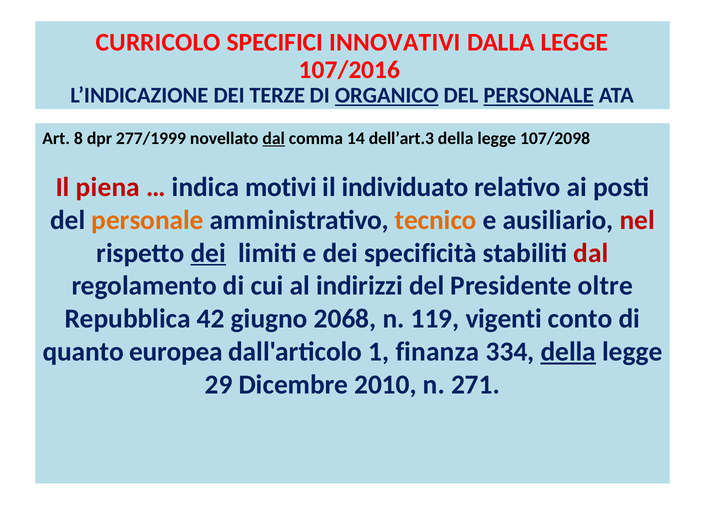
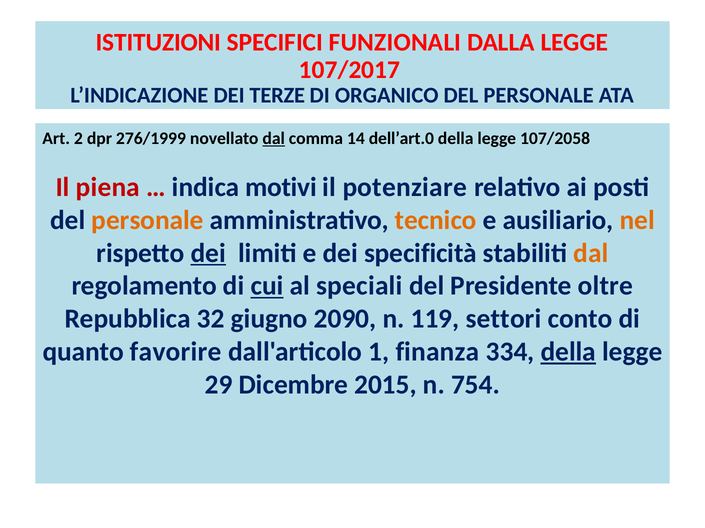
CURRICOLO: CURRICOLO -> ISTITUZIONI
INNOVATIVI: INNOVATIVI -> FUNZIONALI
107/2016: 107/2016 -> 107/2017
ORGANICO underline: present -> none
PERSONALE at (539, 96) underline: present -> none
8: 8 -> 2
277/1999: 277/1999 -> 276/1999
dell’art.3: dell’art.3 -> dell’art.0
107/2098: 107/2098 -> 107/2058
individuato: individuato -> potenziare
nel colour: red -> orange
dal at (591, 253) colour: red -> orange
cui underline: none -> present
indirizzi: indirizzi -> speciali
42: 42 -> 32
2068: 2068 -> 2090
vigenti: vigenti -> settori
europea: europea -> favorire
2010: 2010 -> 2015
271: 271 -> 754
